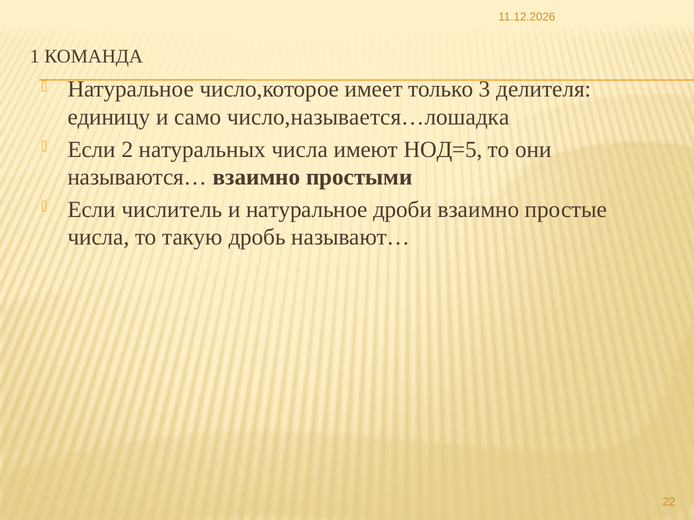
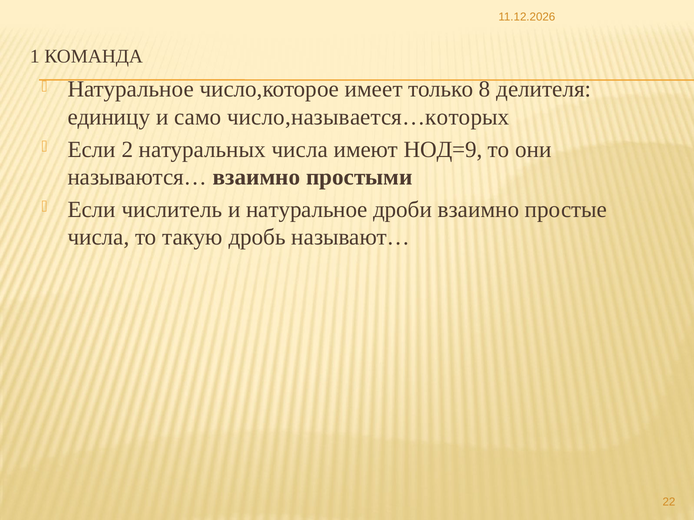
3: 3 -> 8
число,называется…лошадка: число,называется…лошадка -> число,называется…которых
НОД=5: НОД=5 -> НОД=9
